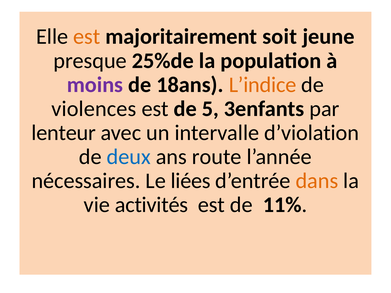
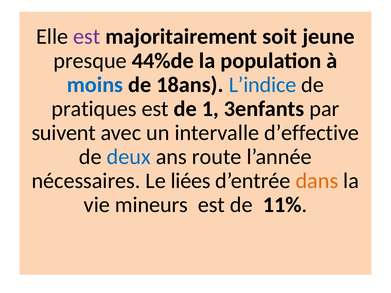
est at (87, 37) colour: orange -> purple
25%de: 25%de -> 44%de
moins colour: purple -> blue
L’indice colour: orange -> blue
violences: violences -> pratiques
5: 5 -> 1
lenteur: lenteur -> suivent
d’violation: d’violation -> d’effective
activités: activités -> mineurs
